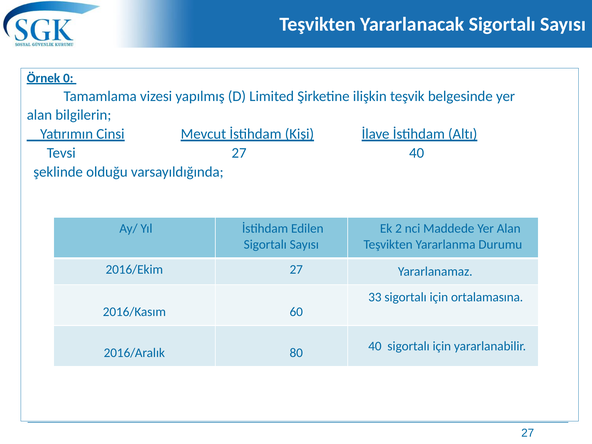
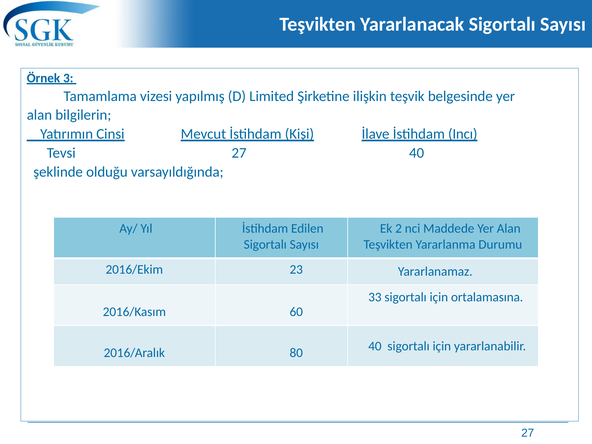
0: 0 -> 3
Altı: Altı -> Incı
2016/Ekim 27: 27 -> 23
